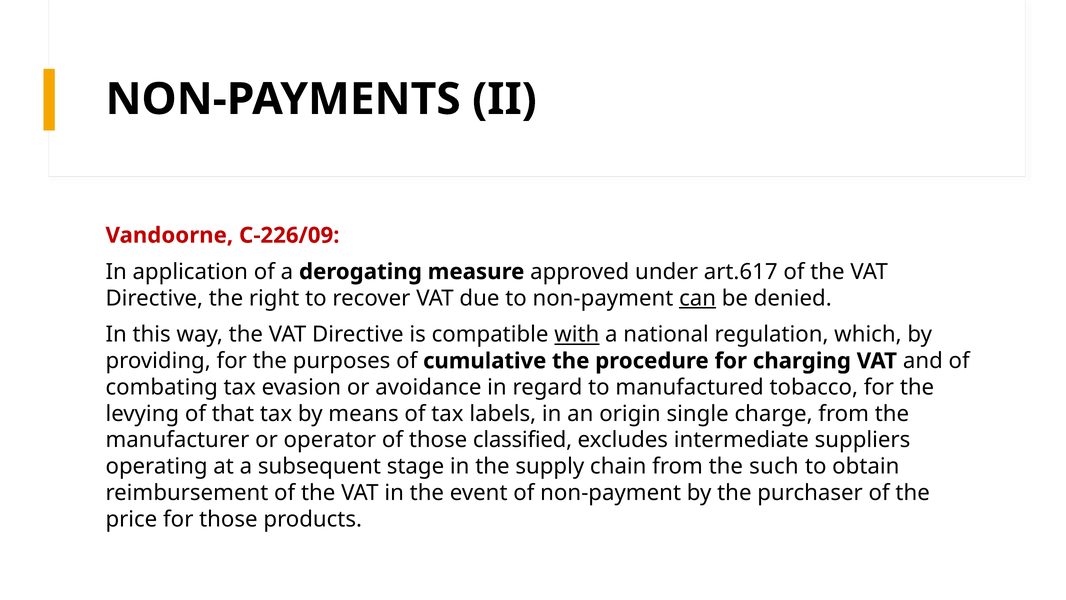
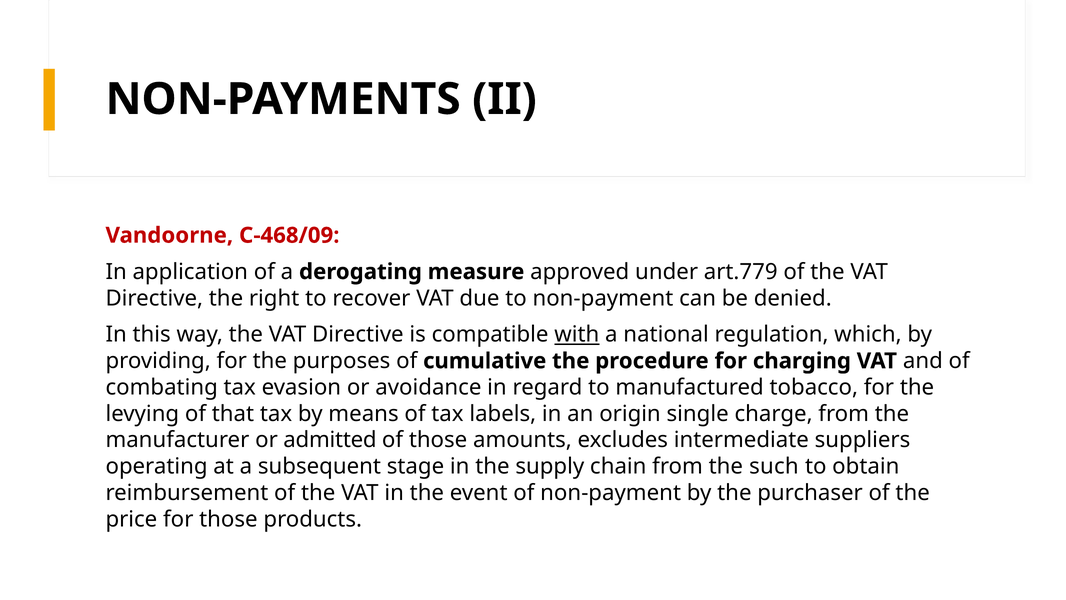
C-226/09: C-226/09 -> C-468/09
art.617: art.617 -> art.779
can underline: present -> none
operator: operator -> admitted
classified: classified -> amounts
